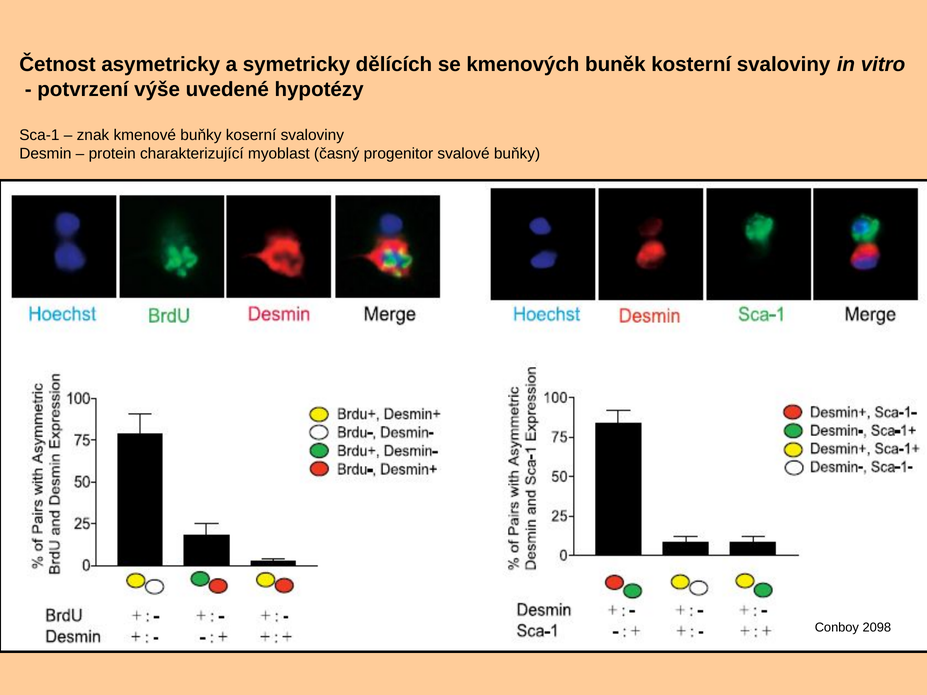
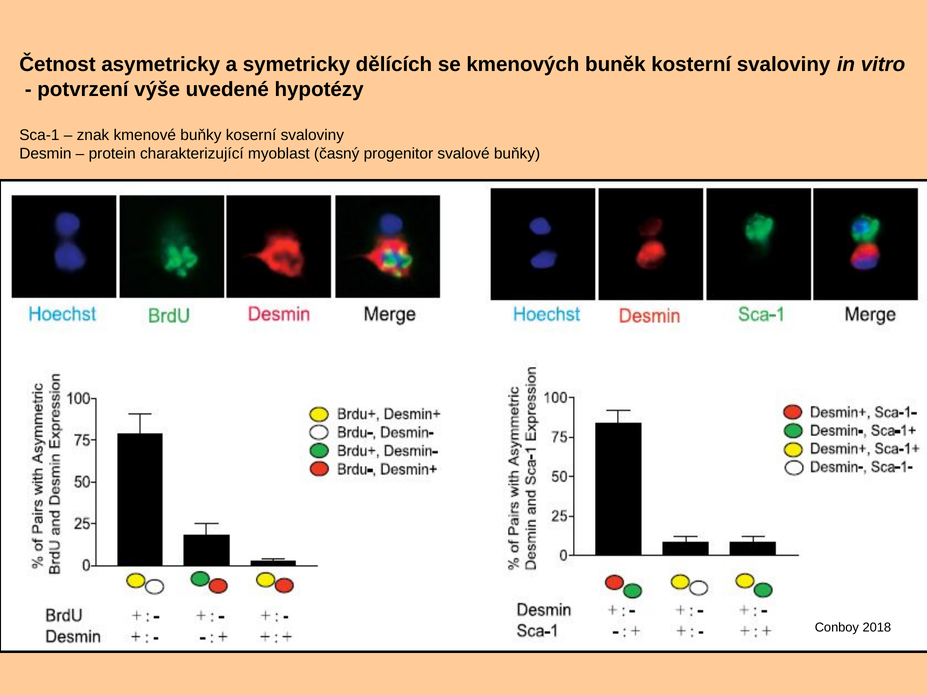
2098: 2098 -> 2018
